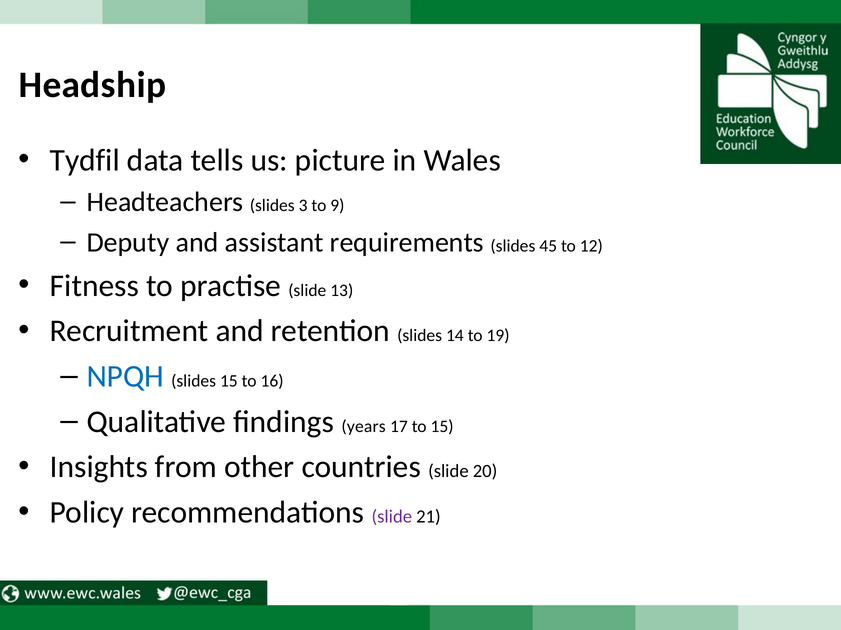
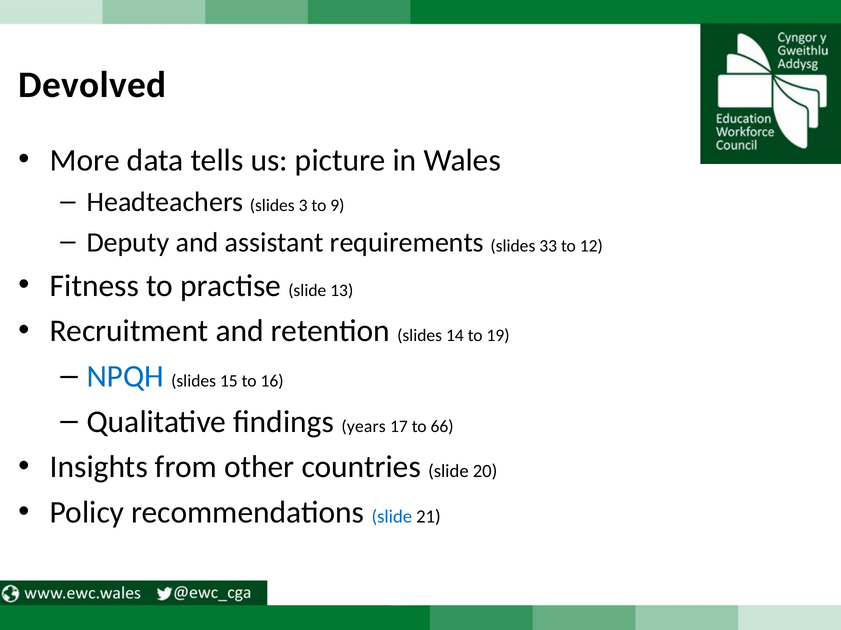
Headship: Headship -> Devolved
Tydfil: Tydfil -> More
45: 45 -> 33
to 15: 15 -> 66
slide at (392, 517) colour: purple -> blue
